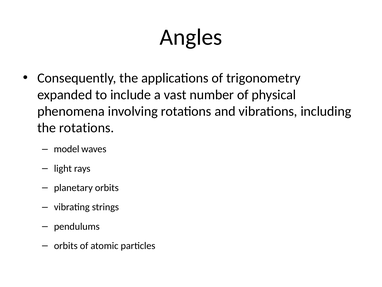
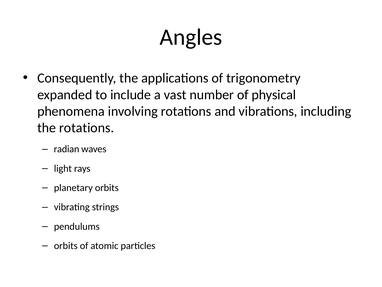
model: model -> radian
